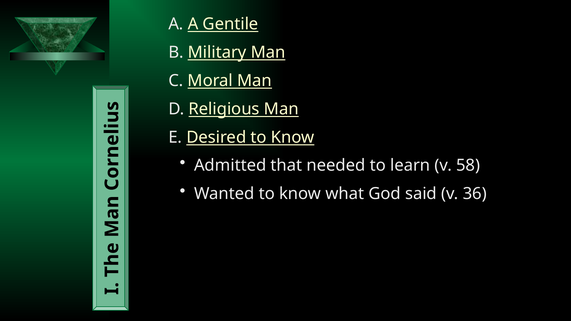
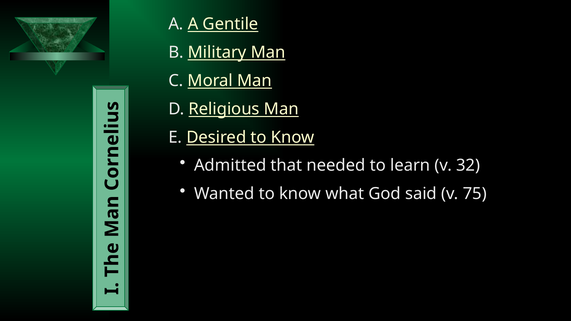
58: 58 -> 32
36: 36 -> 75
